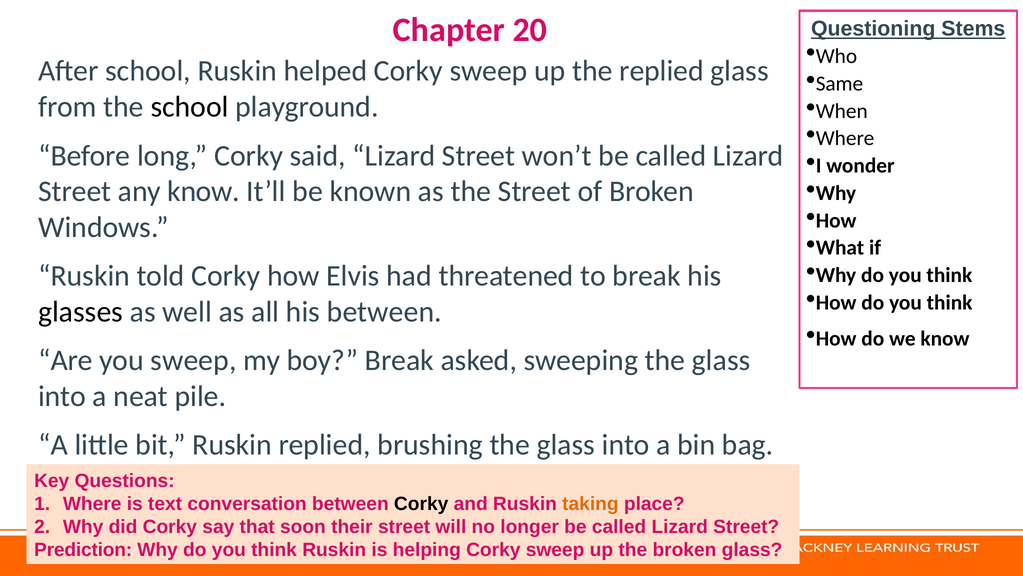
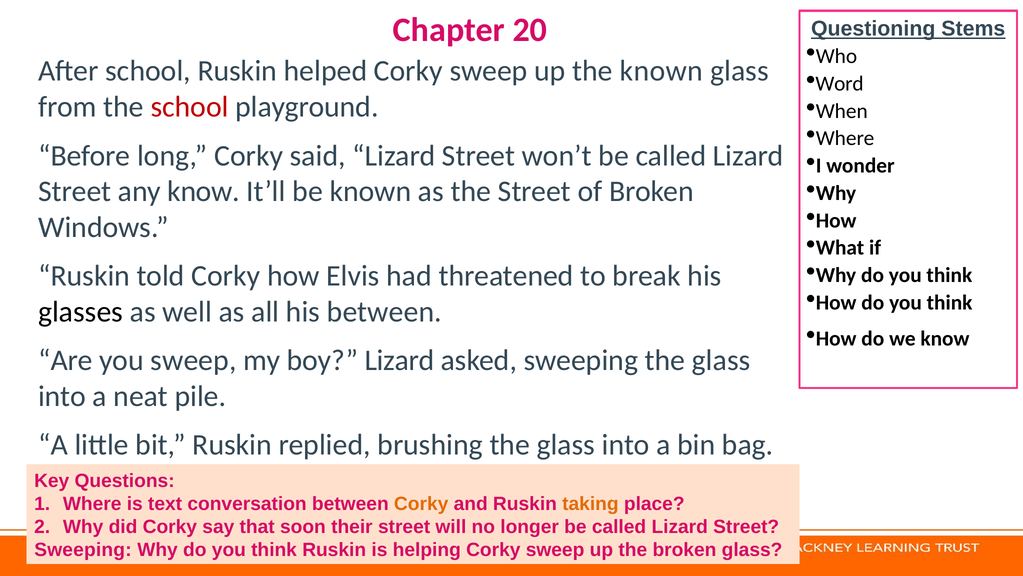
the replied: replied -> known
Same: Same -> Word
school at (190, 107) colour: black -> red
boy Break: Break -> Lizard
Corky at (421, 503) colour: black -> orange
Prediction at (83, 549): Prediction -> Sweeping
